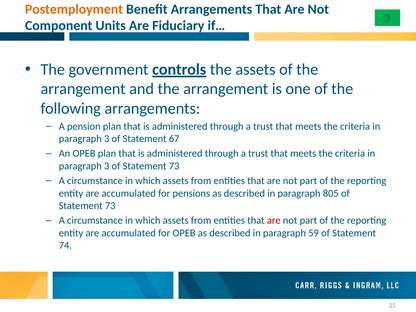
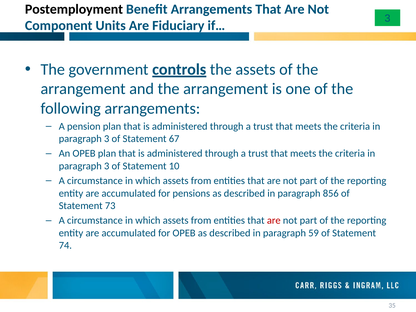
Postemployment colour: orange -> black
3 of Statement 73: 73 -> 10
805: 805 -> 856
